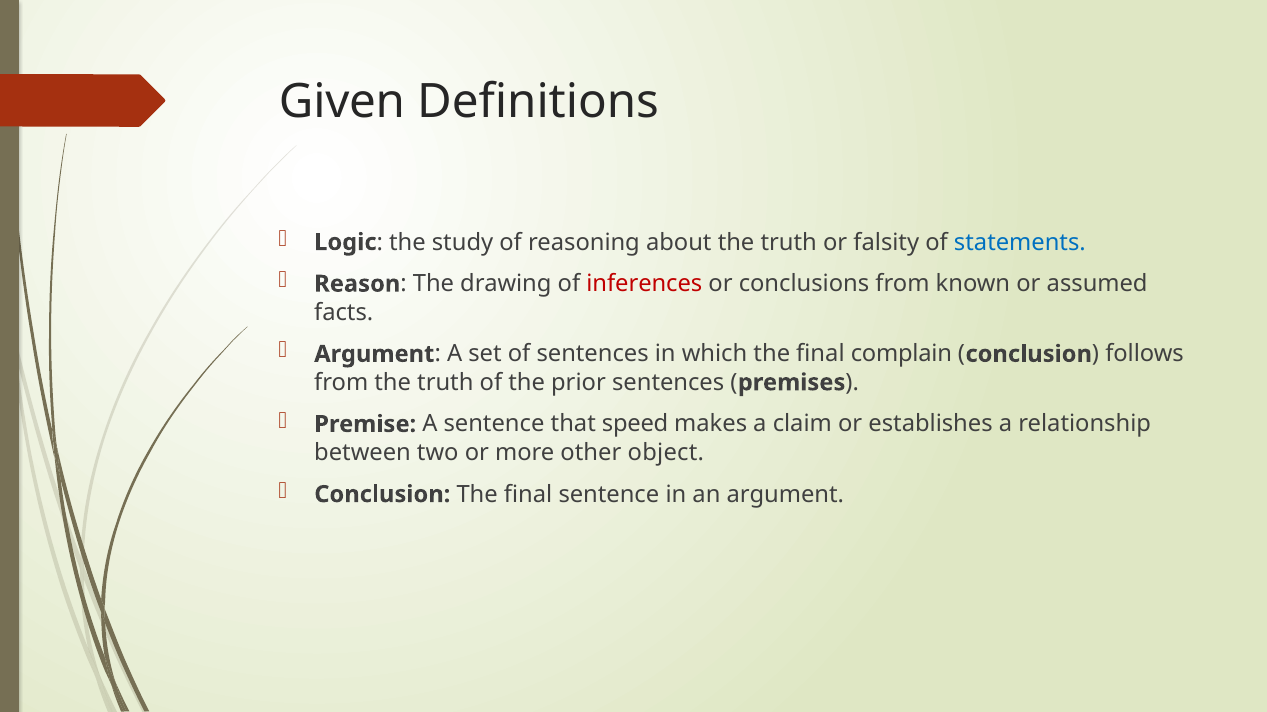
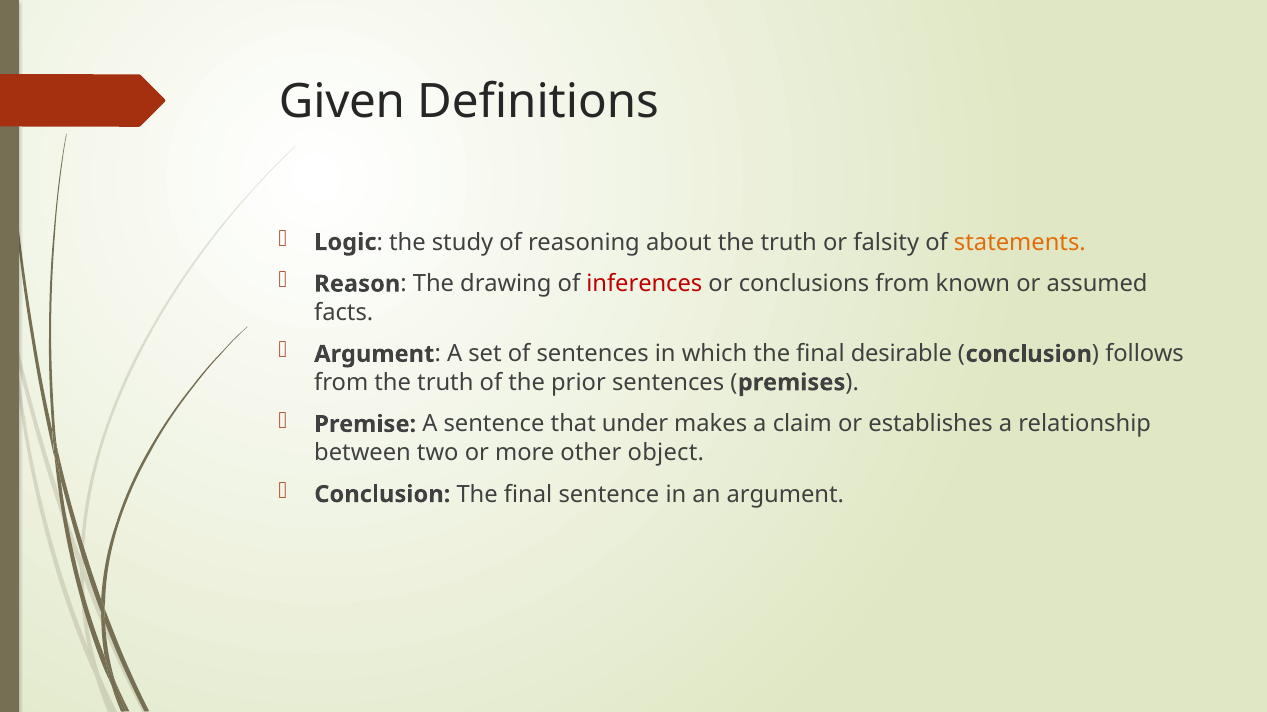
statements colour: blue -> orange
complain: complain -> desirable
speed: speed -> under
